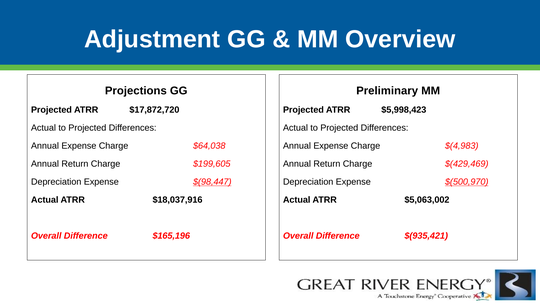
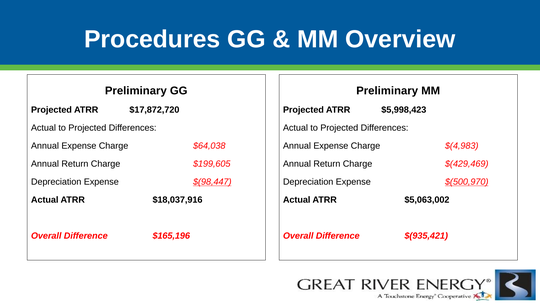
Adjustment: Adjustment -> Procedures
Projections at (136, 91): Projections -> Preliminary
